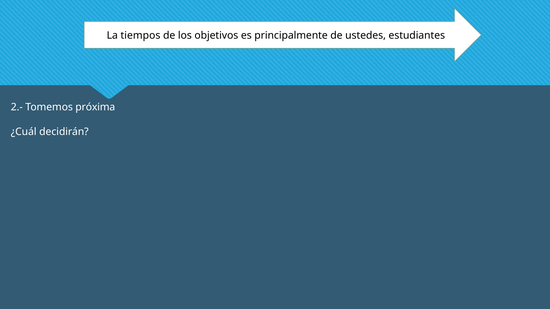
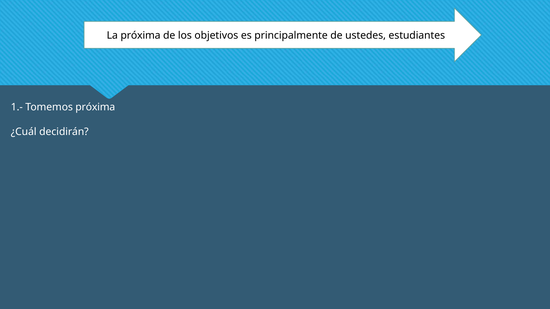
La tiempos: tiempos -> próxima
2.-: 2.- -> 1.-
